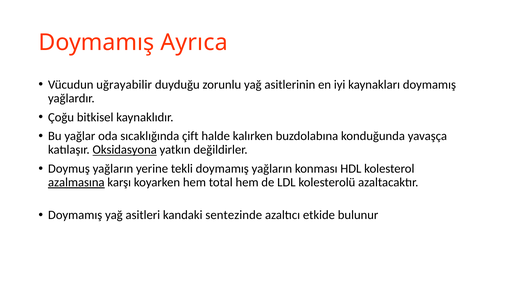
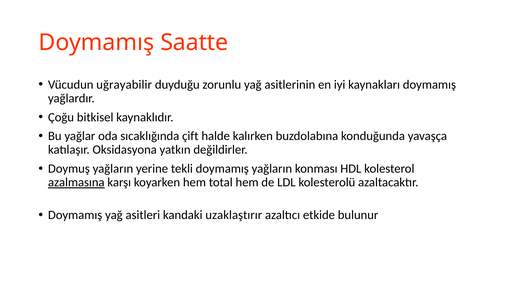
Ayrıca: Ayrıca -> Saatte
Oksidasyona underline: present -> none
sentezinde: sentezinde -> uzaklaştırır
